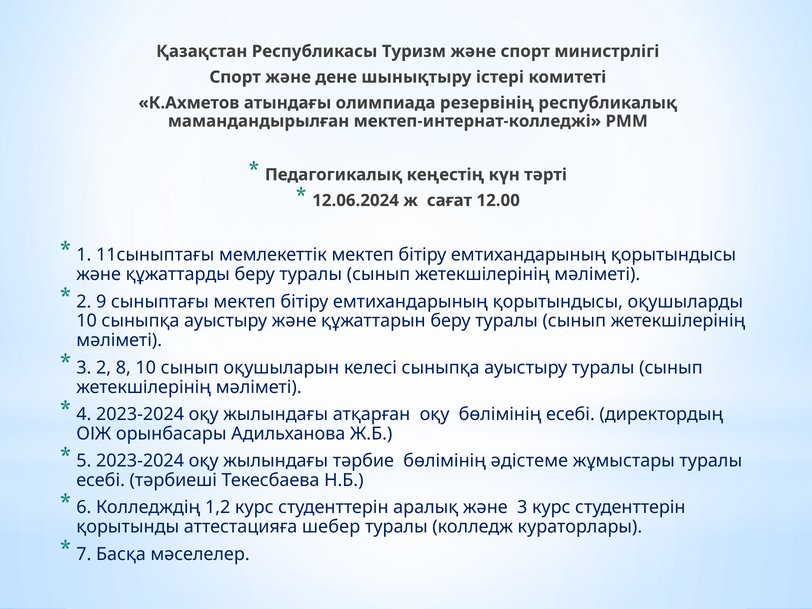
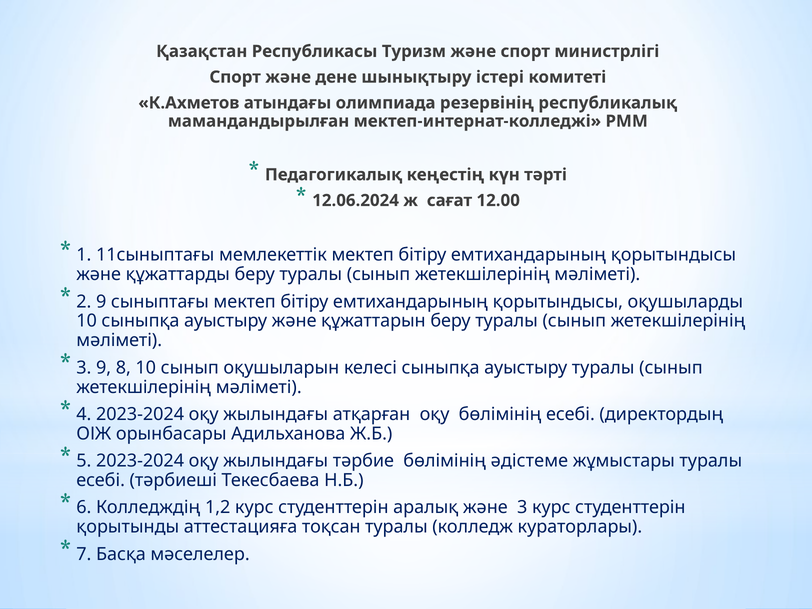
3 2: 2 -> 9
шебер: шебер -> тоқсан
